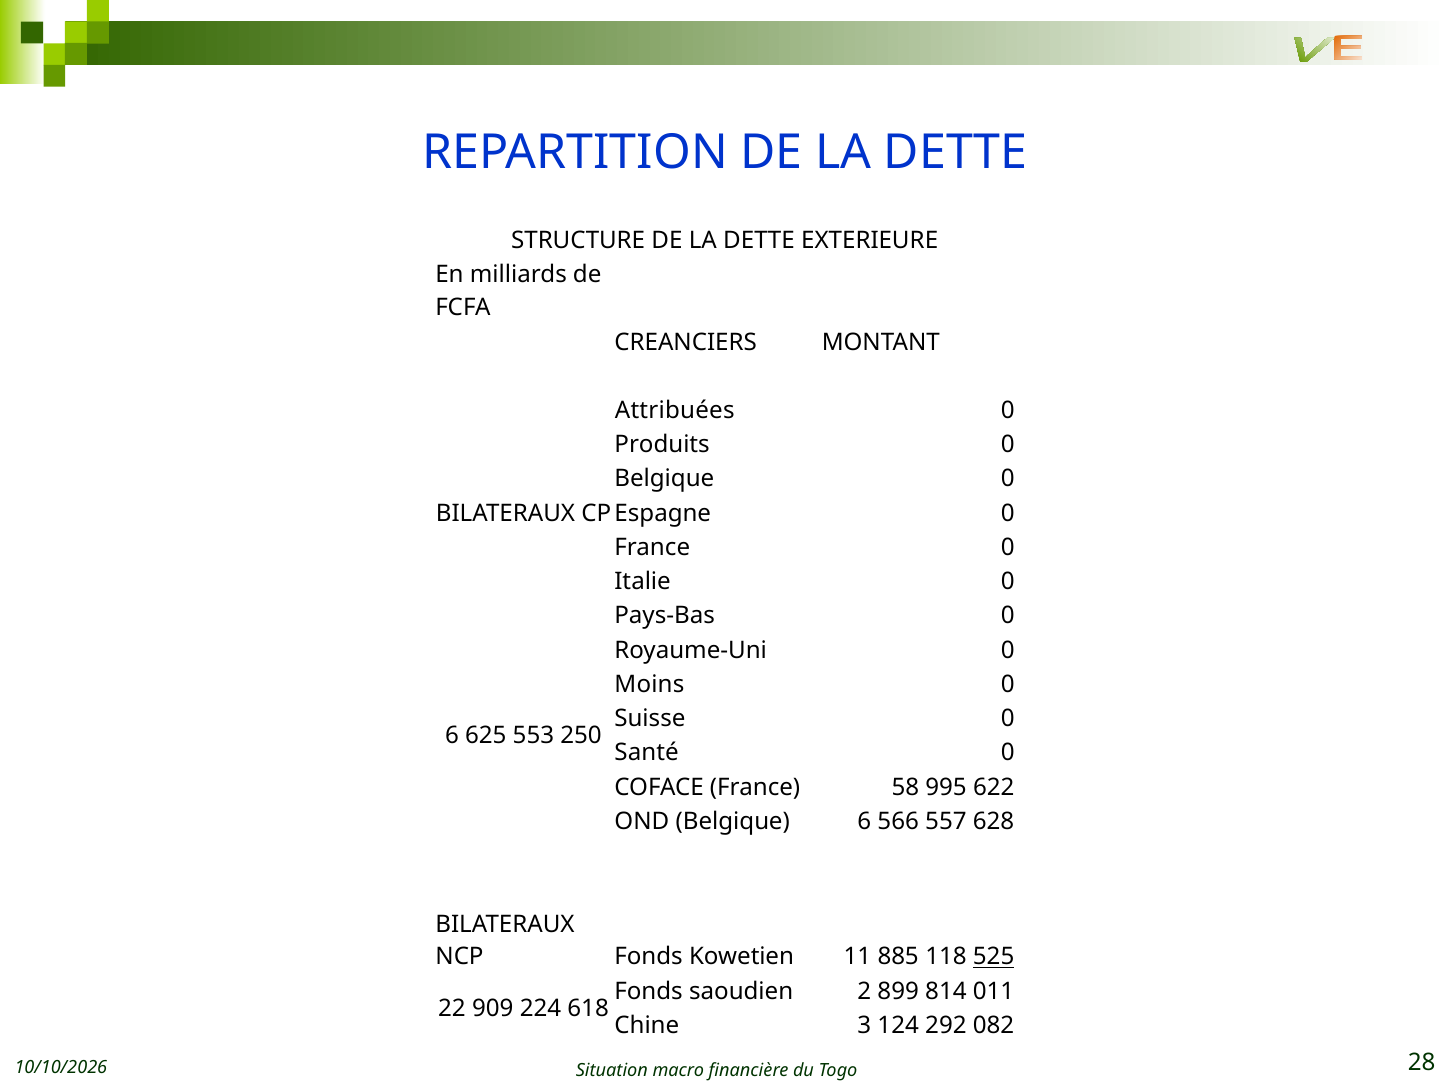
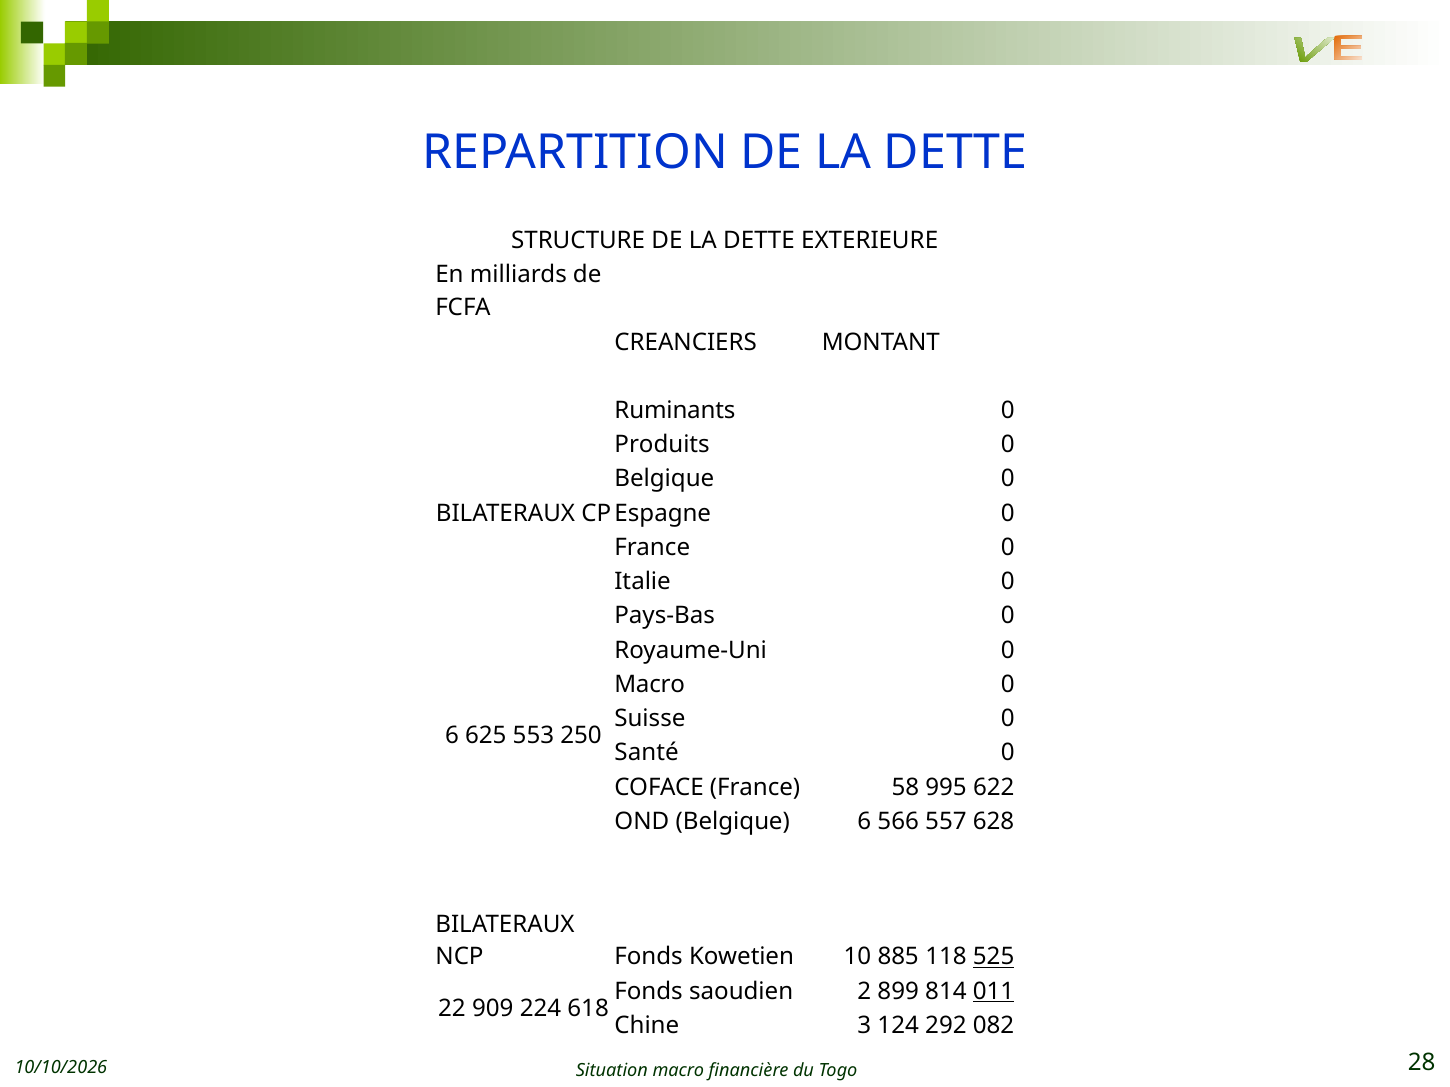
Attribuées: Attribuées -> Ruminants
Moins at (649, 685): Moins -> Macro
11: 11 -> 10
011 underline: none -> present
